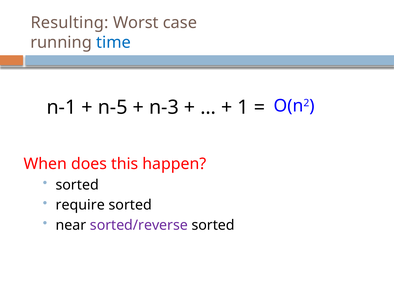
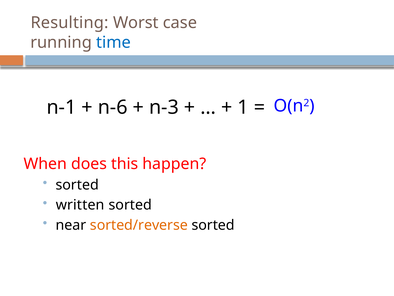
n-5: n-5 -> n-6
require: require -> written
sorted/reverse colour: purple -> orange
